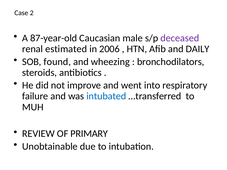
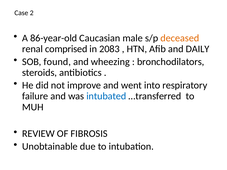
87-year-old: 87-year-old -> 86-year-old
deceased colour: purple -> orange
estimated: estimated -> comprised
2006: 2006 -> 2083
PRIMARY: PRIMARY -> FIBROSIS
